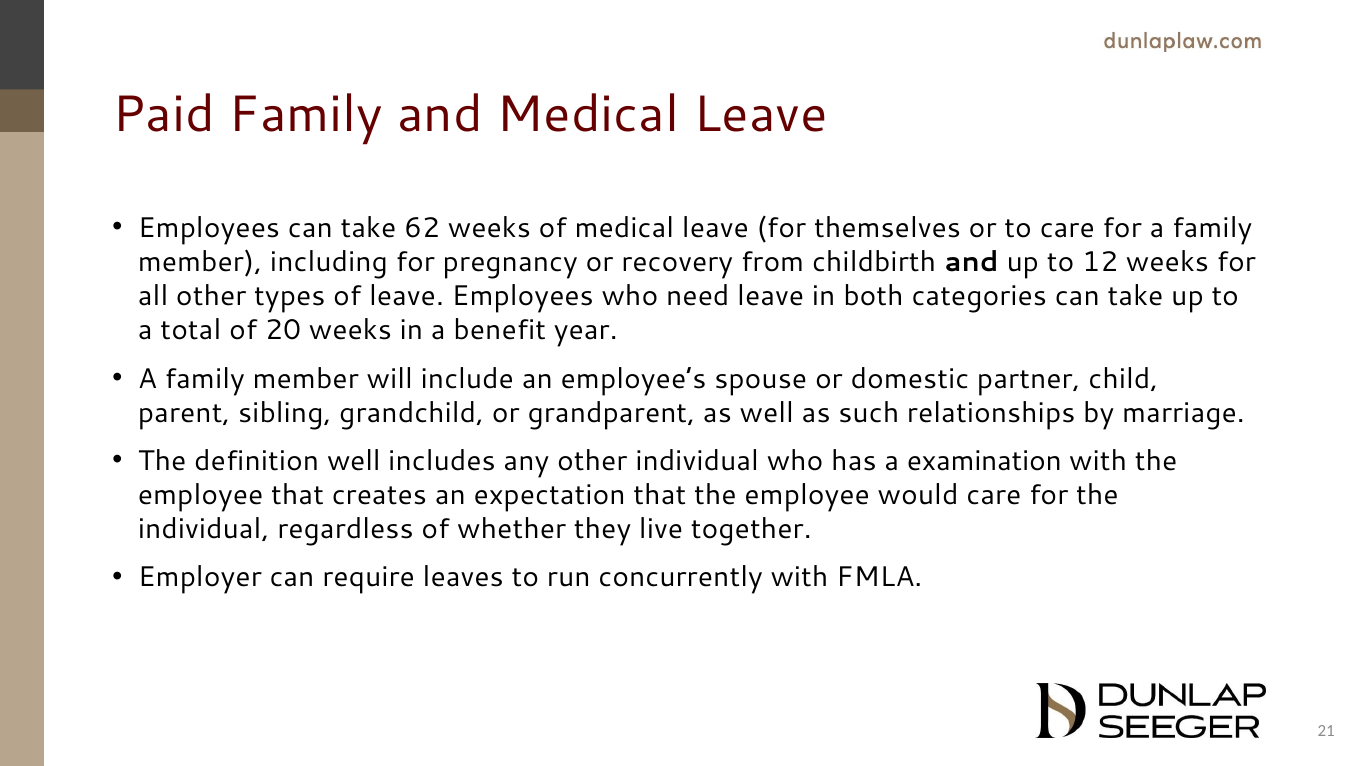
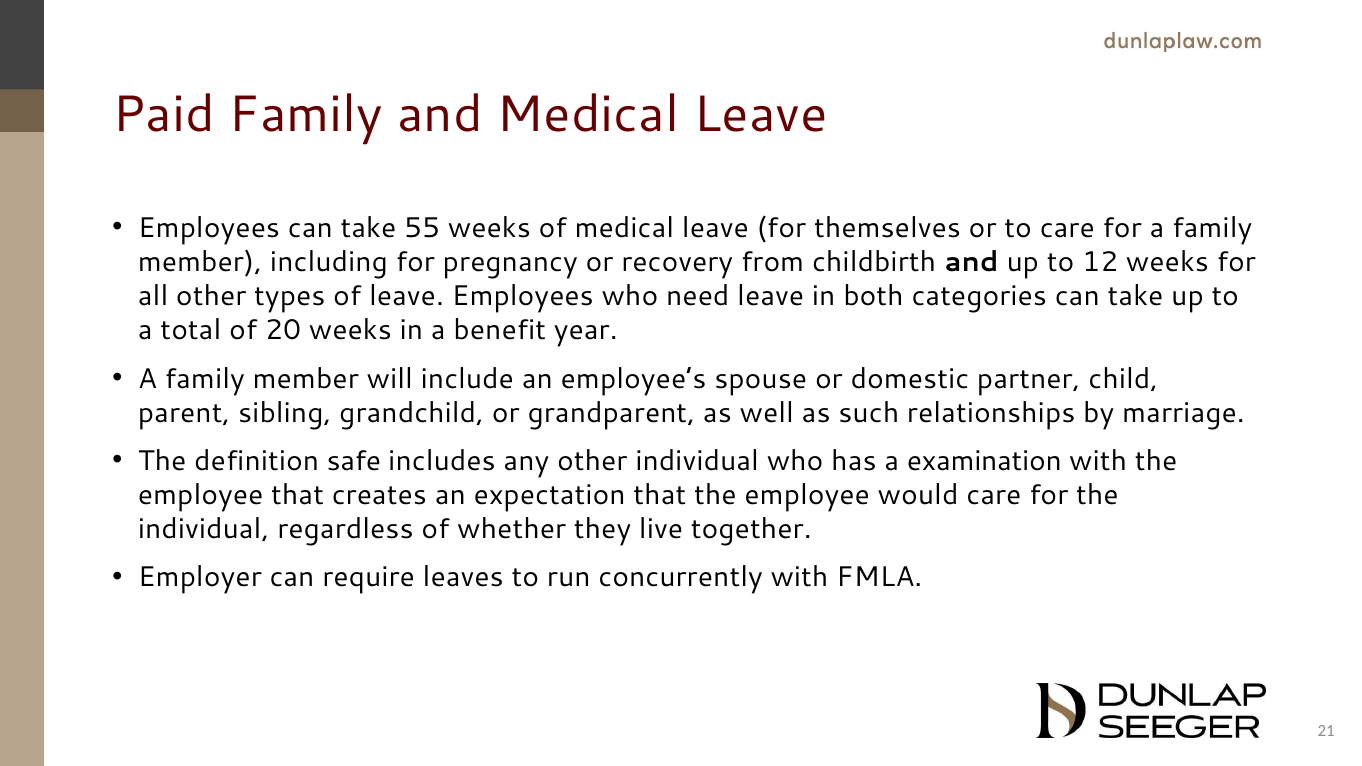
62: 62 -> 55
definition well: well -> safe
